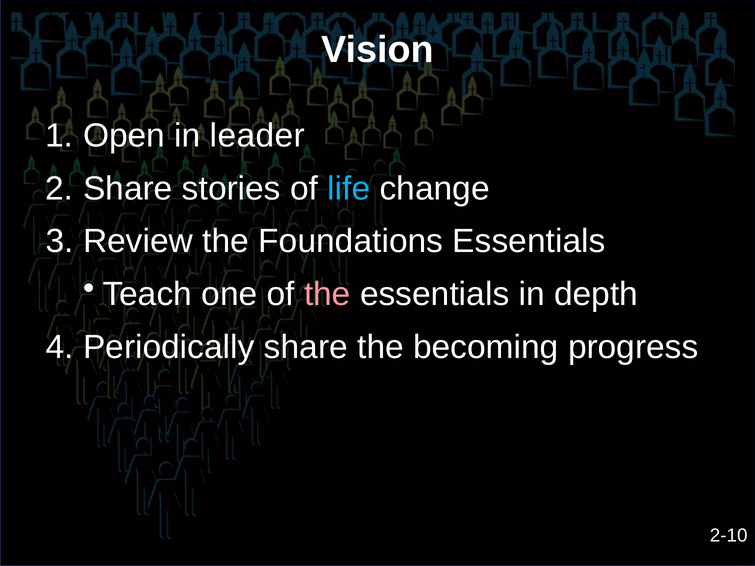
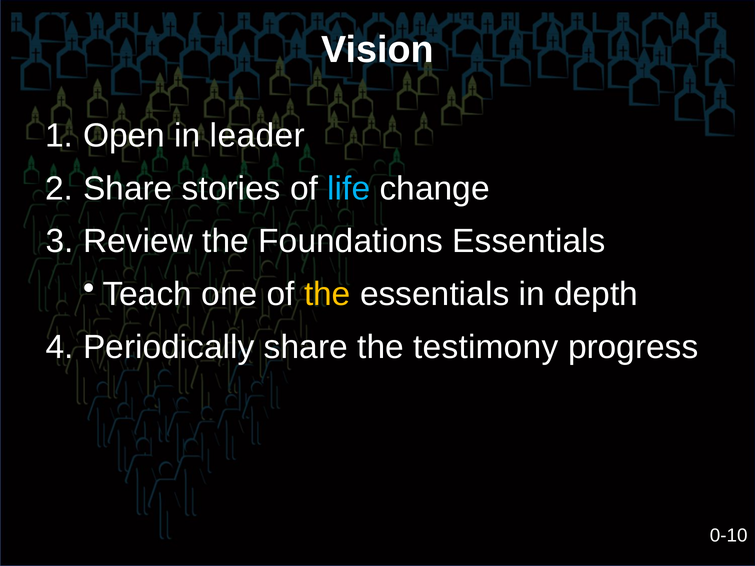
the at (327, 294) colour: pink -> yellow
becoming: becoming -> testimony
2-10: 2-10 -> 0-10
